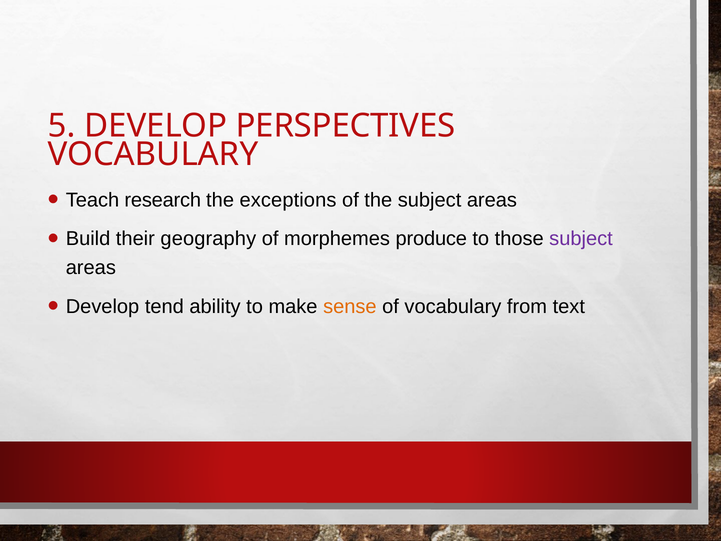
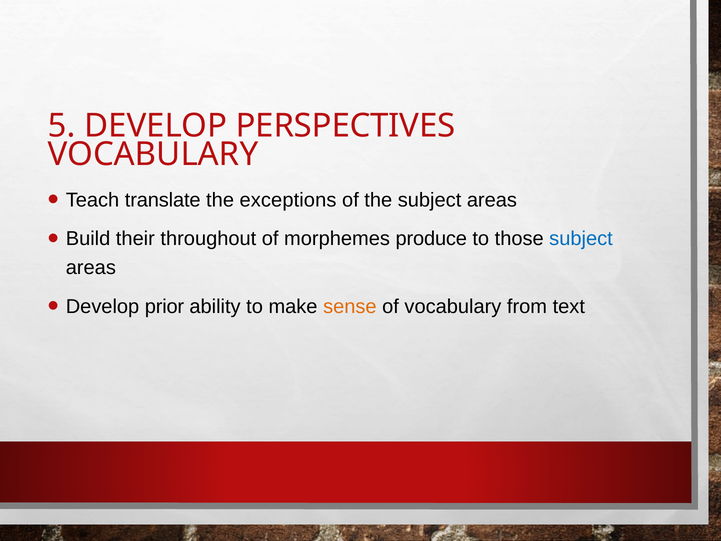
research: research -> translate
geography: geography -> throughout
subject at (581, 239) colour: purple -> blue
tend: tend -> prior
